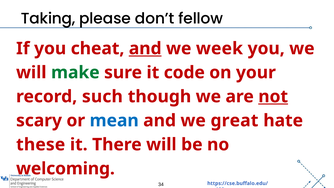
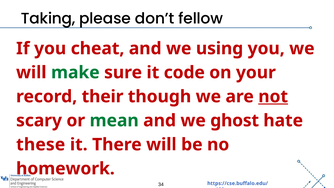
and at (145, 48) underline: present -> none
week: week -> using
such: such -> their
mean colour: blue -> green
great: great -> ghost
welcoming: welcoming -> homework
